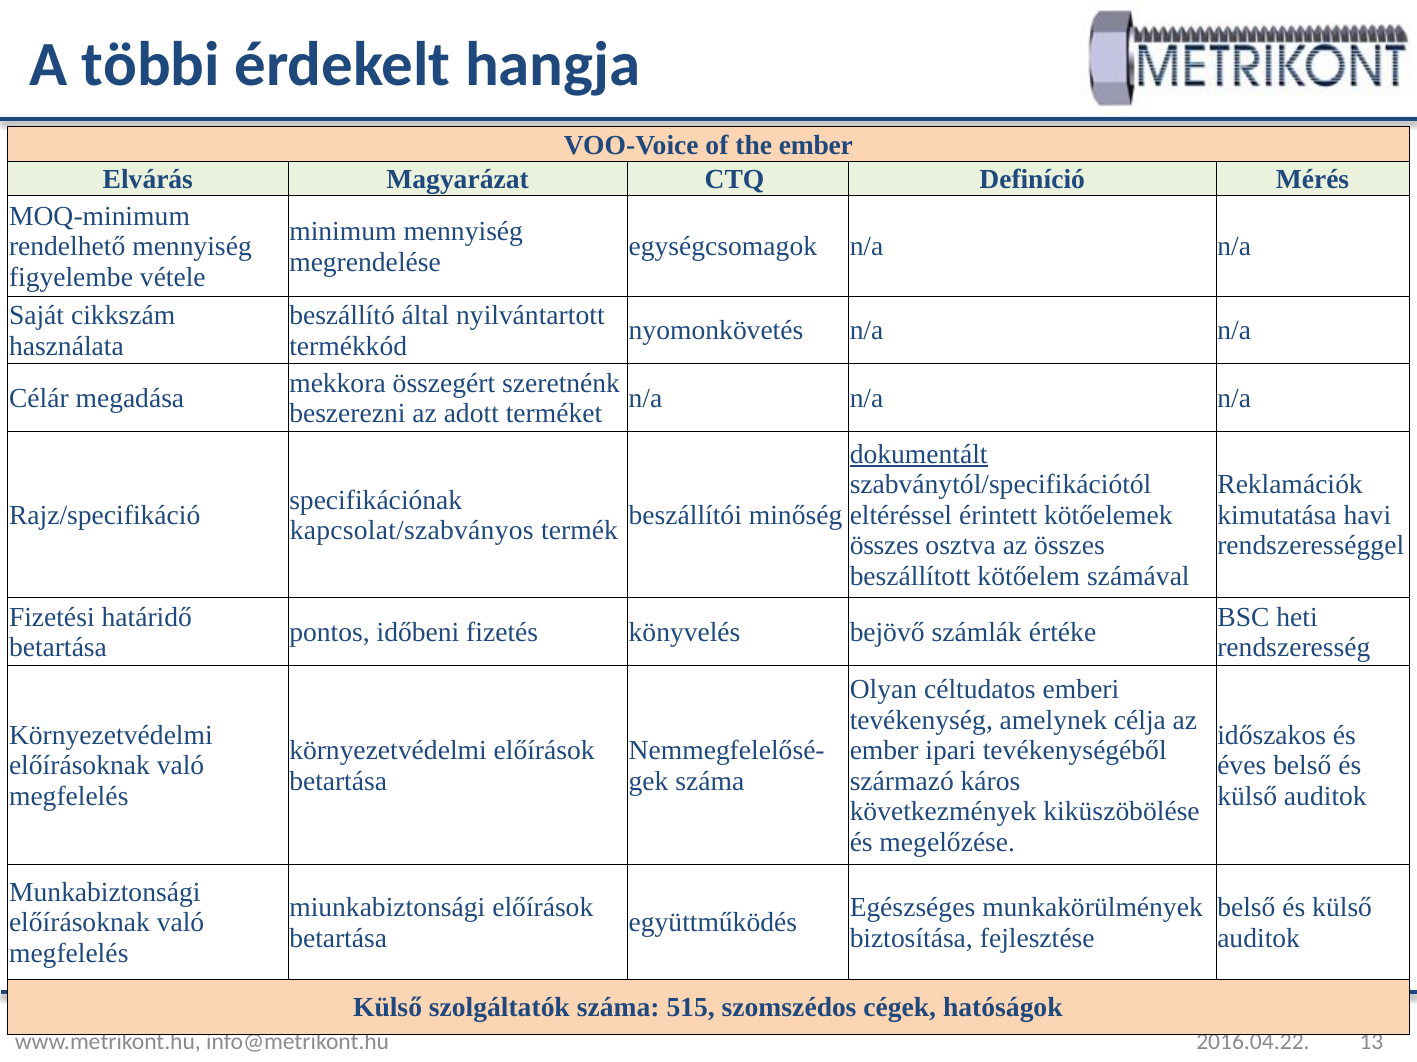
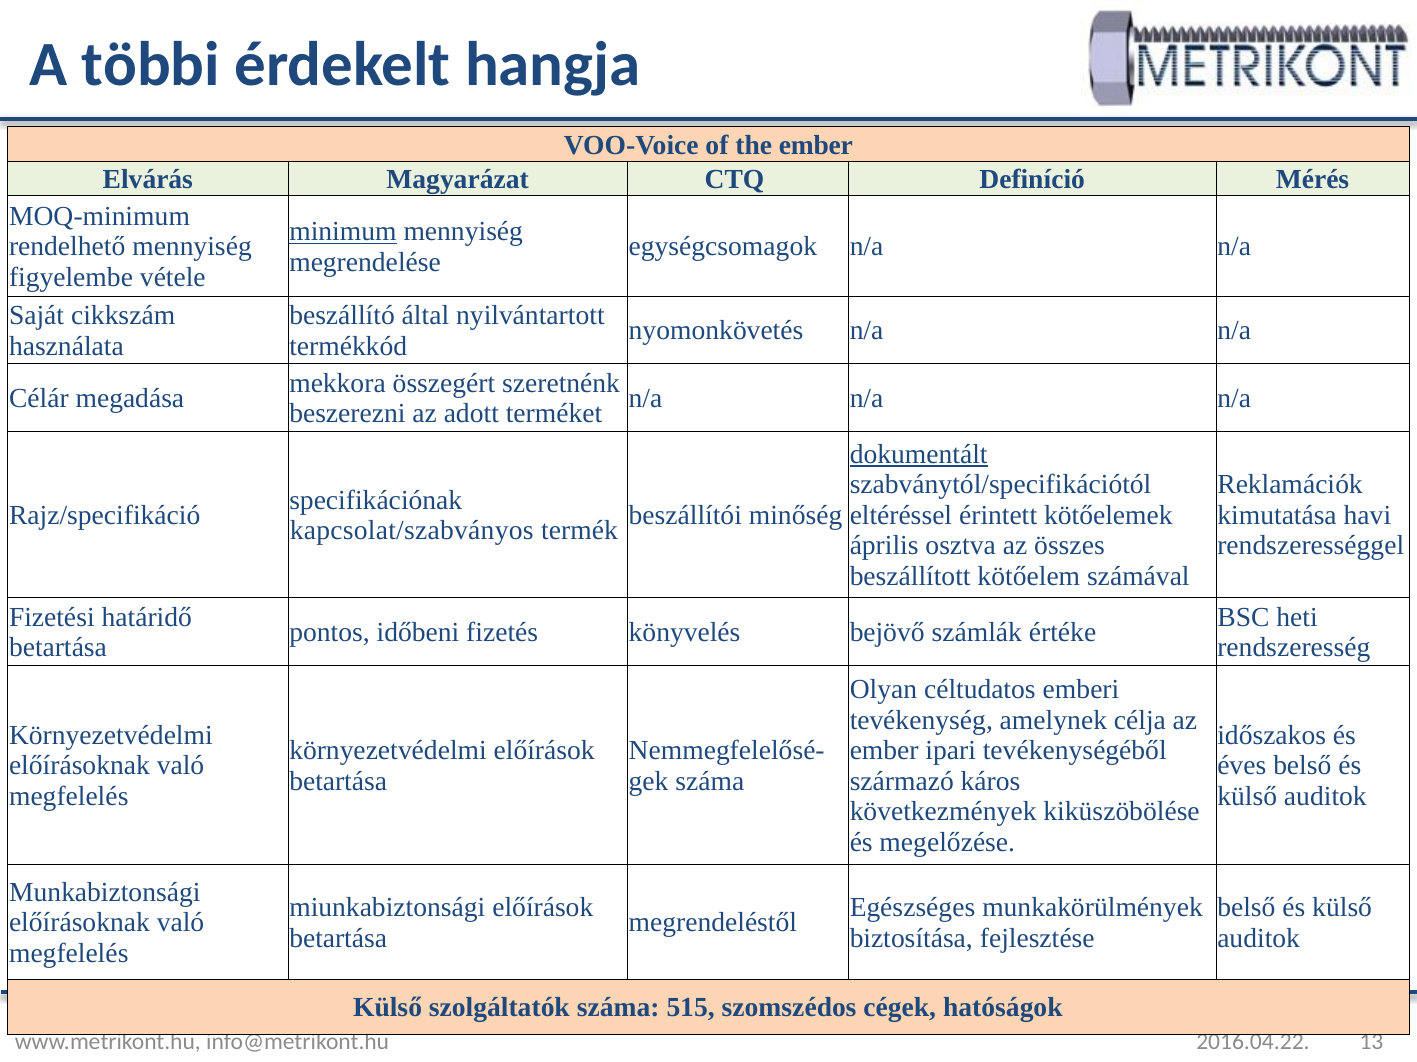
minimum underline: none -> present
összes at (884, 546): összes -> április
együttműködés: együttműködés -> megrendeléstől
